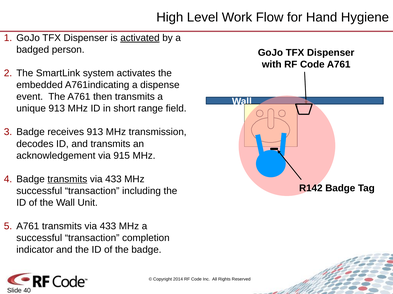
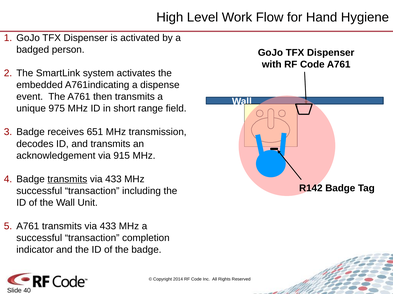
activated underline: present -> none
unique 913: 913 -> 975
receives 913: 913 -> 651
